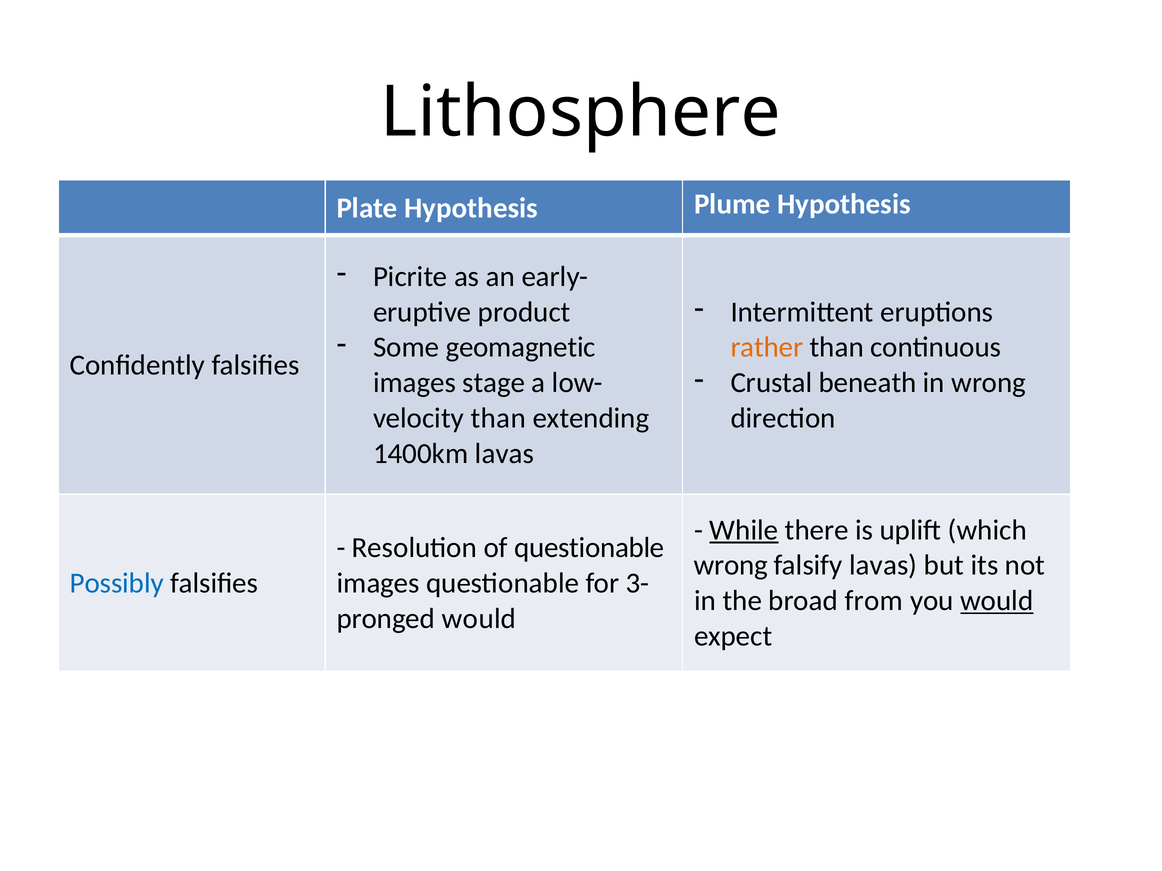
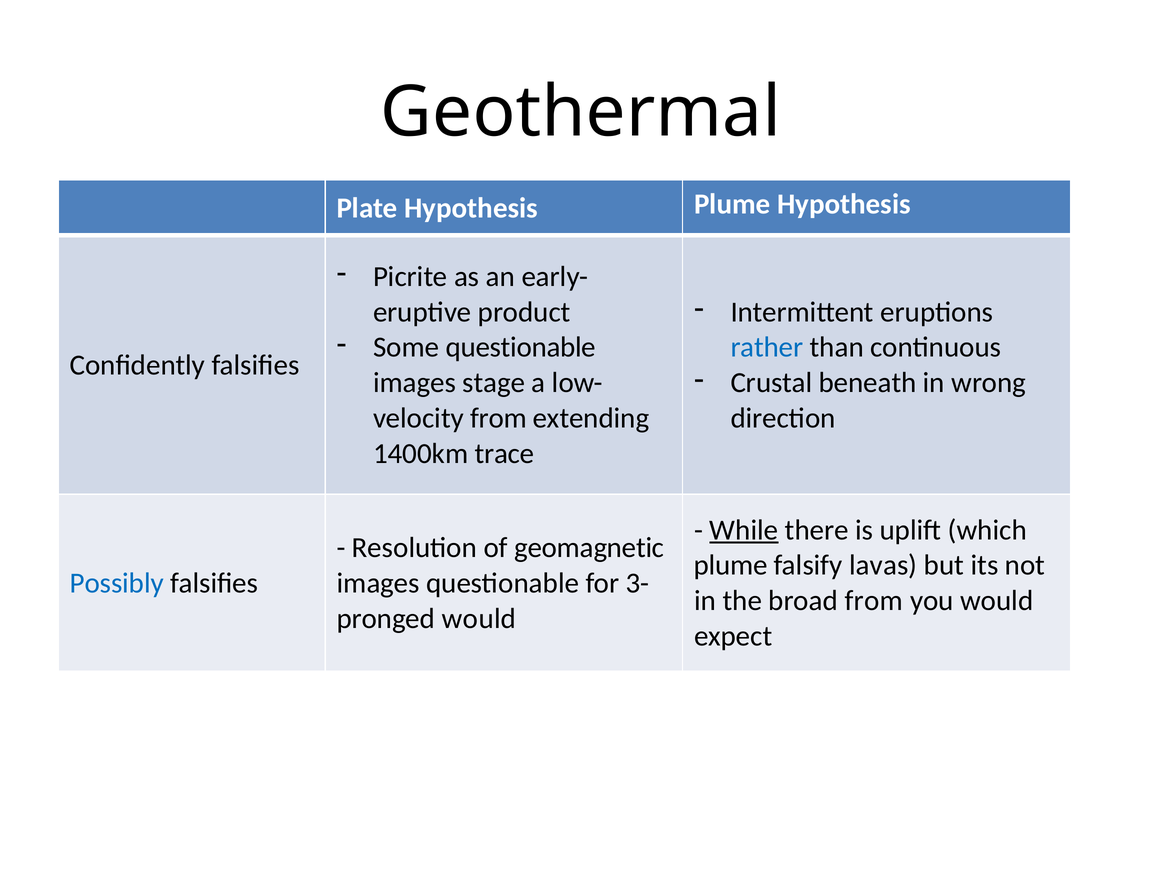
Lithosphere: Lithosphere -> Geothermal
Some geomagnetic: geomagnetic -> questionable
rather colour: orange -> blue
than at (498, 418): than -> from
1400km lavas: lavas -> trace
of questionable: questionable -> geomagnetic
wrong at (731, 566): wrong -> plume
would at (997, 601) underline: present -> none
